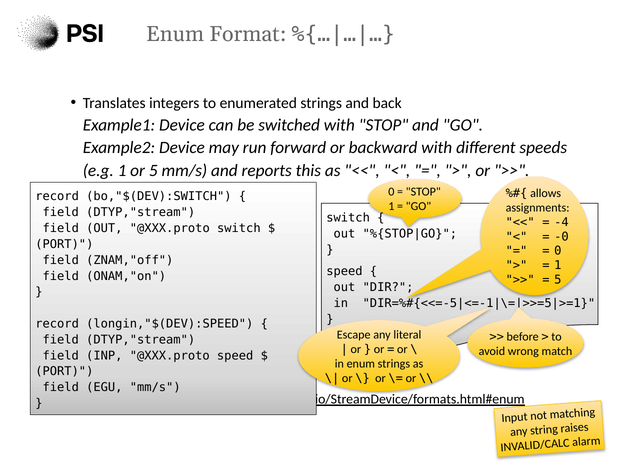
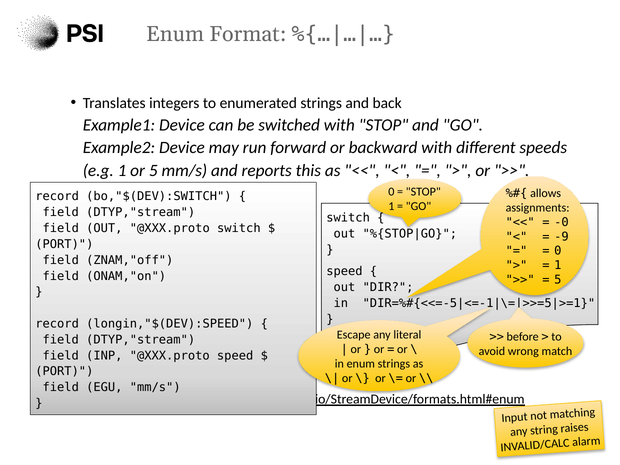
-4: -4 -> -0
-0: -0 -> -9
